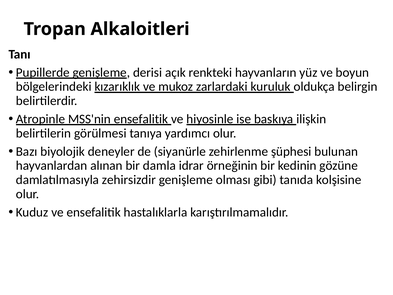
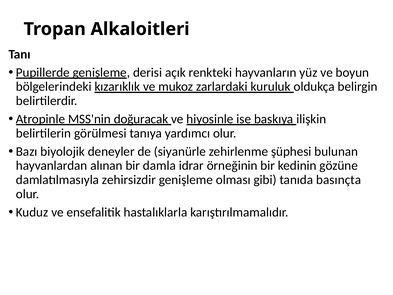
MSS'nin ensefalitik: ensefalitik -> doğuracak
kolşisine: kolşisine -> basınçta
